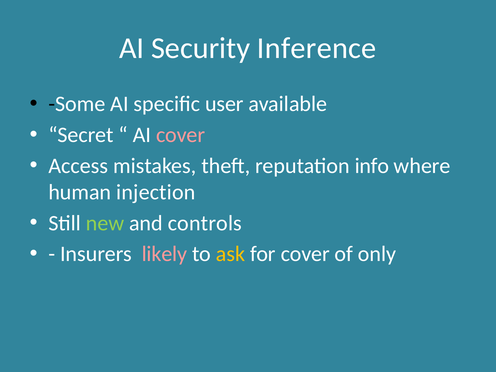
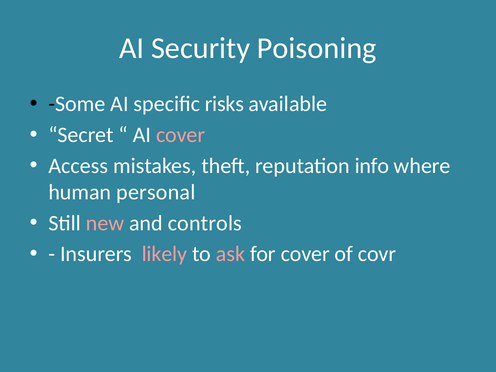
Inference: Inference -> Poisoning
user: user -> risks
injection: injection -> personal
new colour: light green -> pink
ask colour: yellow -> pink
only: only -> covr
